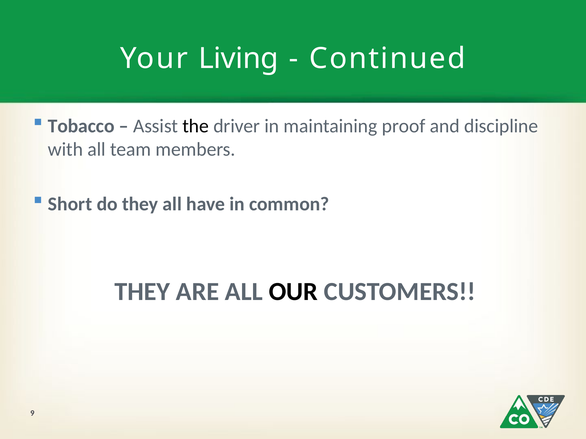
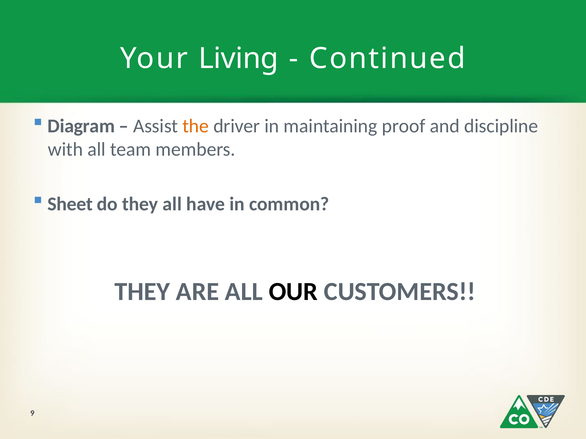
Tobacco: Tobacco -> Diagram
the colour: black -> orange
Short: Short -> Sheet
